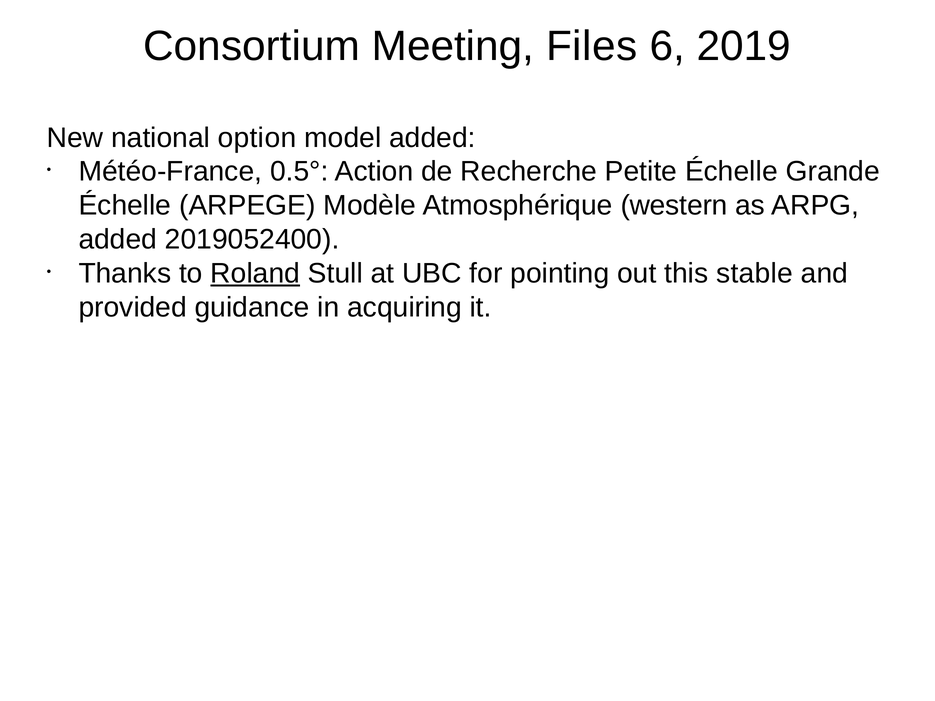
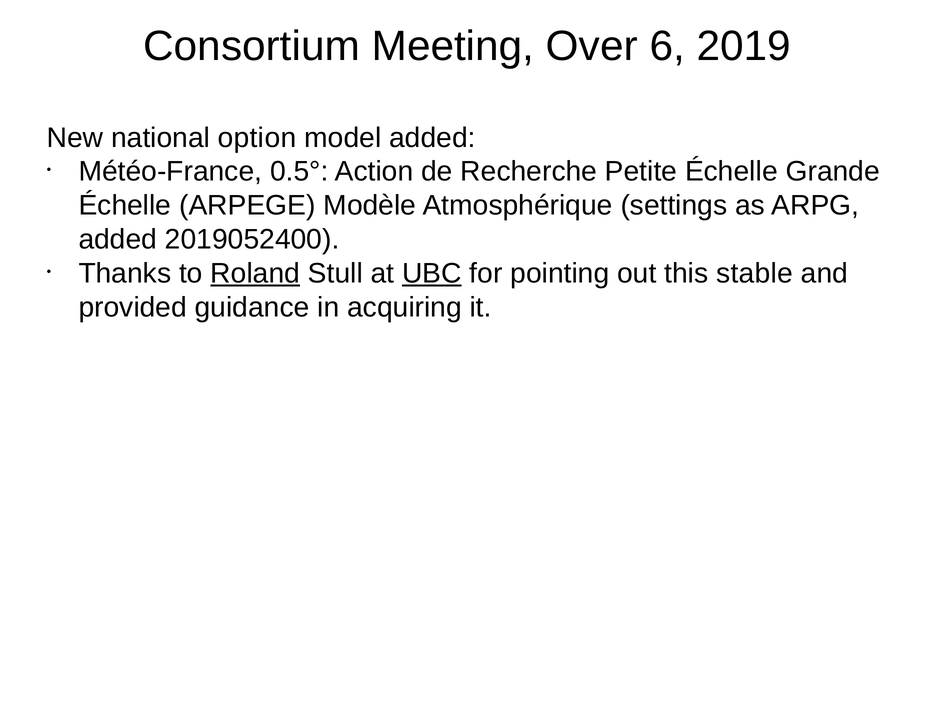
Files: Files -> Over
western: western -> settings
UBC underline: none -> present
